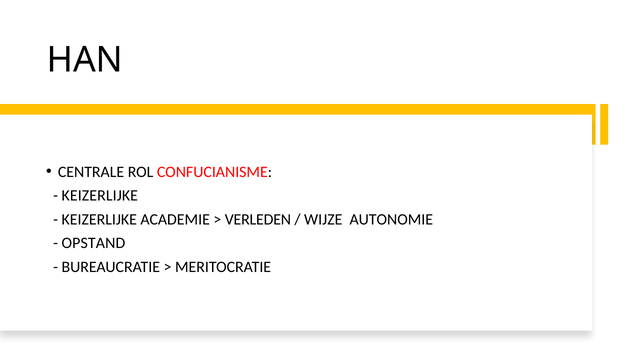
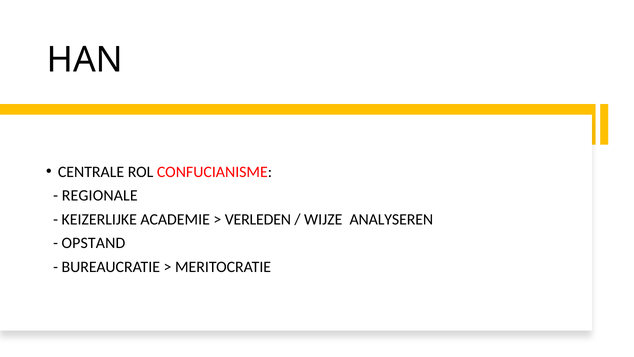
KEIZERLIJKE at (100, 195): KEIZERLIJKE -> REGIONALE
AUTONOMIE: AUTONOMIE -> ANALYSEREN
